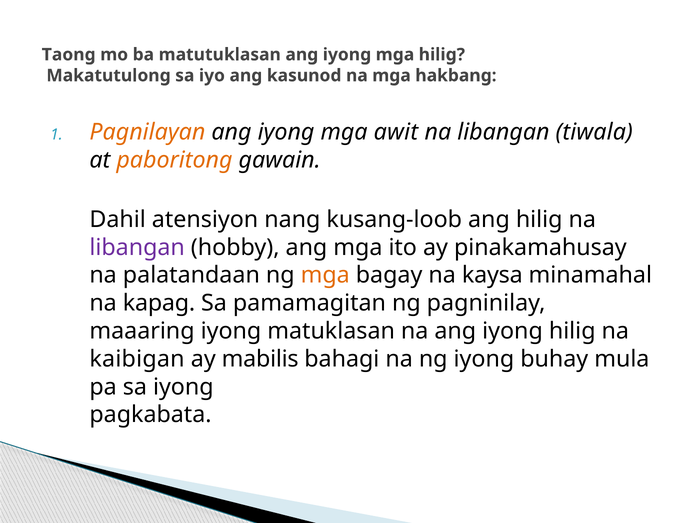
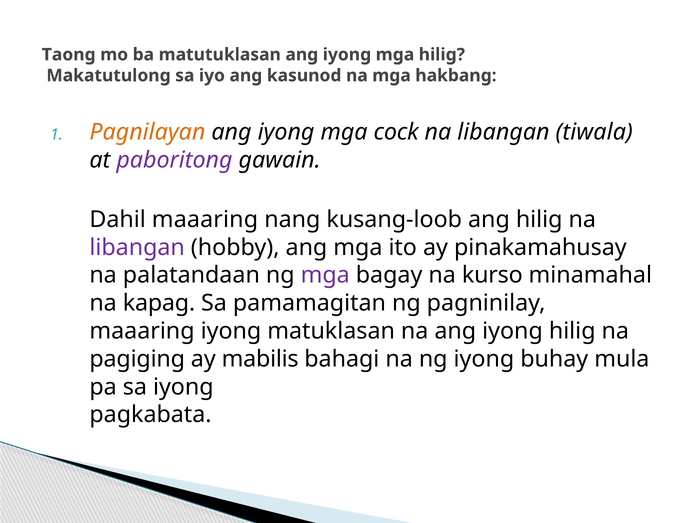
awit: awit -> cock
paboritong colour: orange -> purple
Dahil atensiyon: atensiyon -> maaaring
mga at (325, 276) colour: orange -> purple
kaysa: kaysa -> kurso
kaibigan: kaibigan -> pagiging
